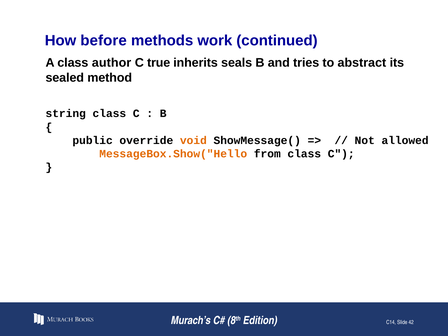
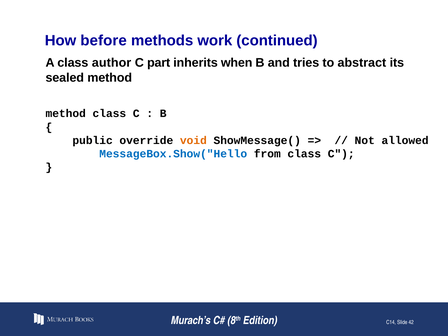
true: true -> part
seals: seals -> when
string at (66, 114): string -> method
MessageBox.Show("Hello colour: orange -> blue
